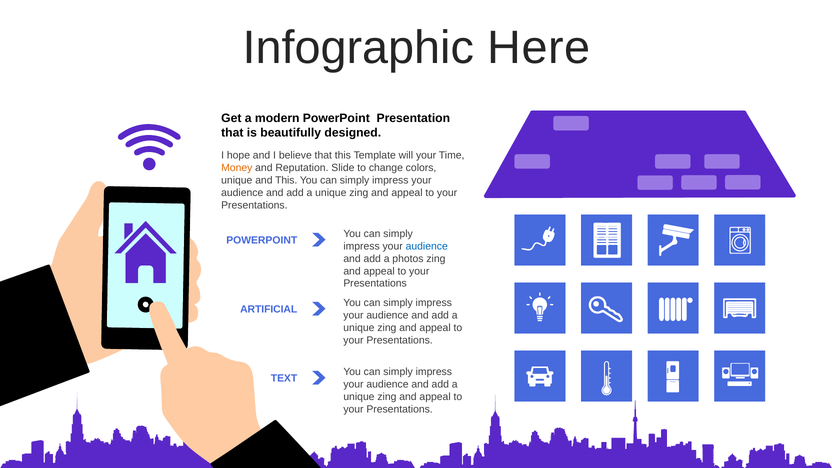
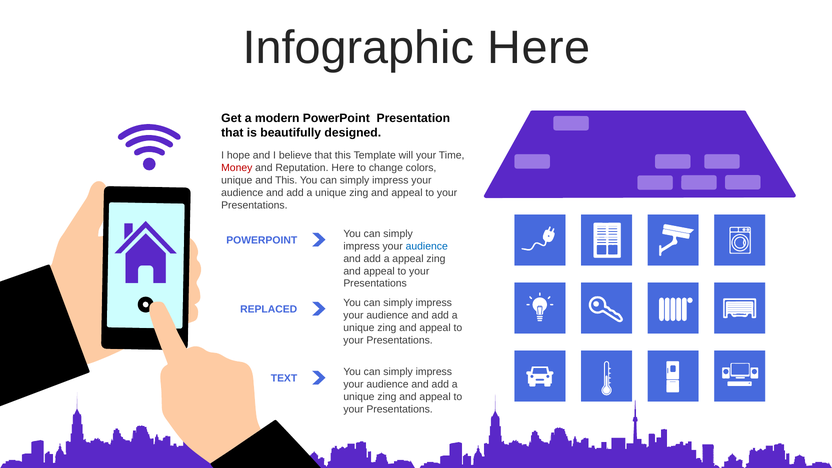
Money colour: orange -> red
Reputation Slide: Slide -> Here
a photos: photos -> appeal
ARTIFICIAL: ARTIFICIAL -> REPLACED
